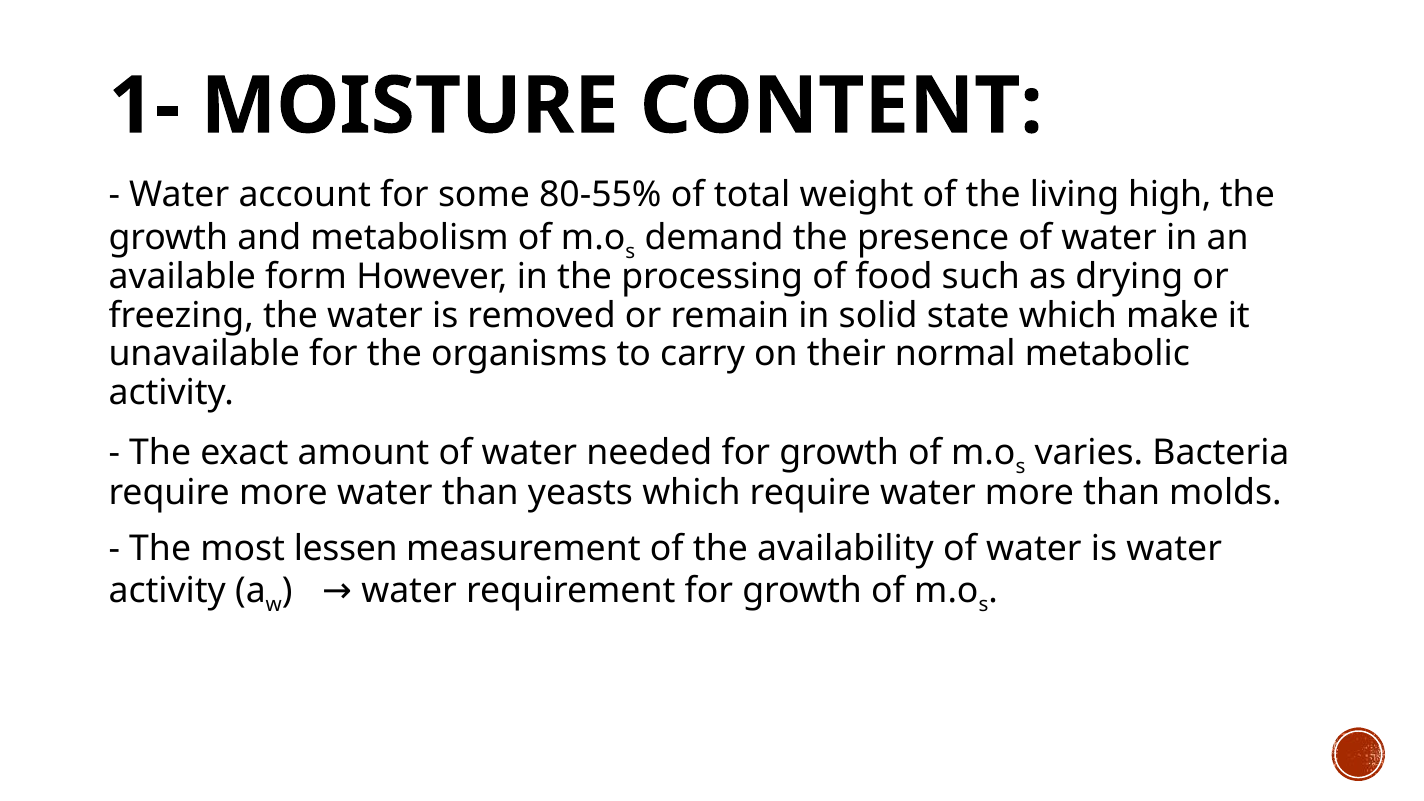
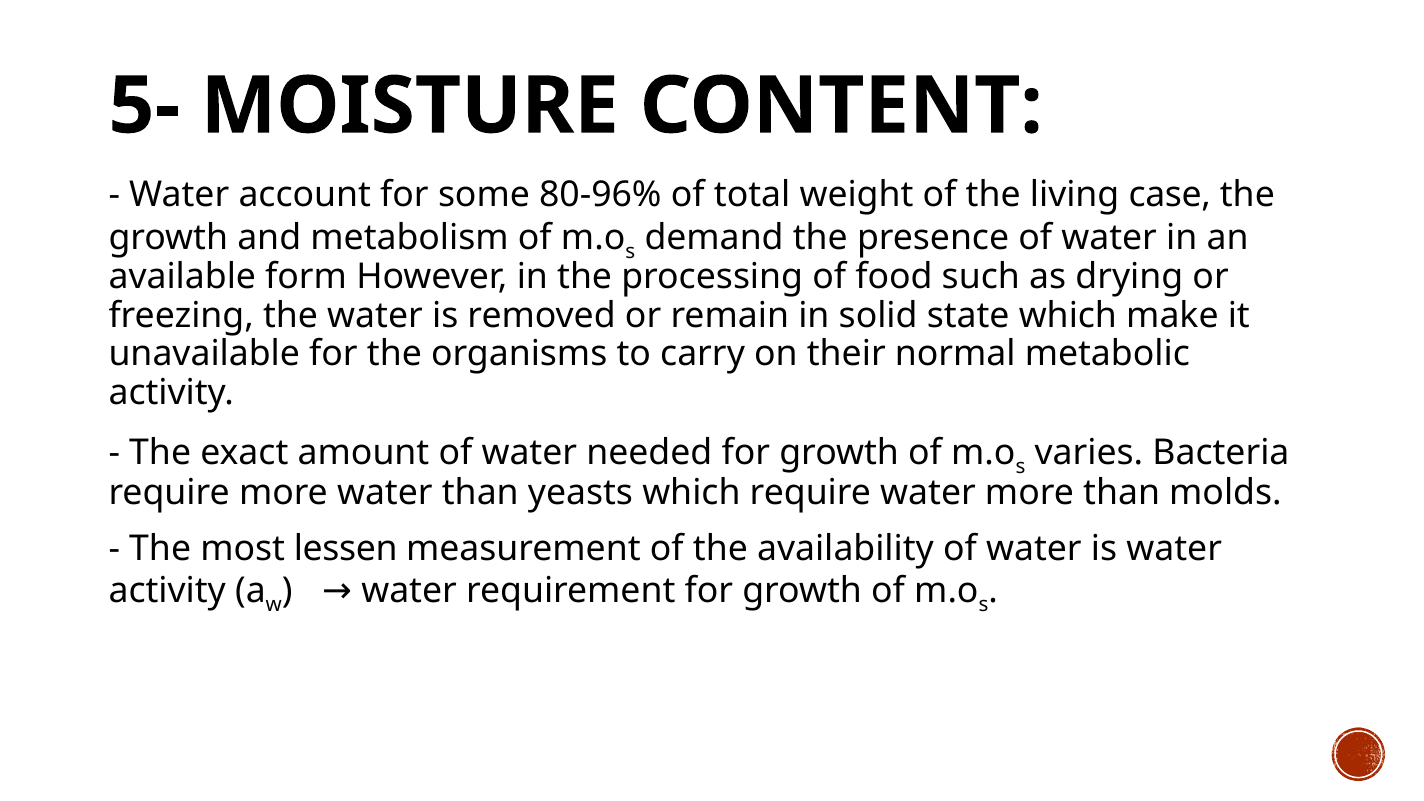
1-: 1- -> 5-
80-55%: 80-55% -> 80-96%
high: high -> case
